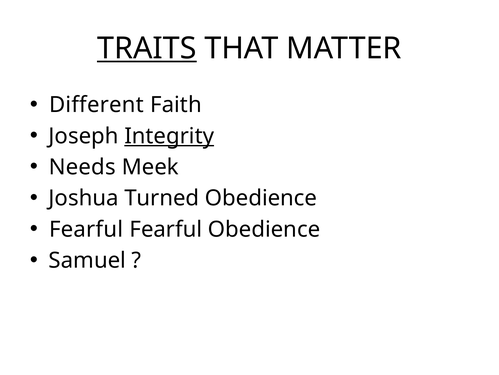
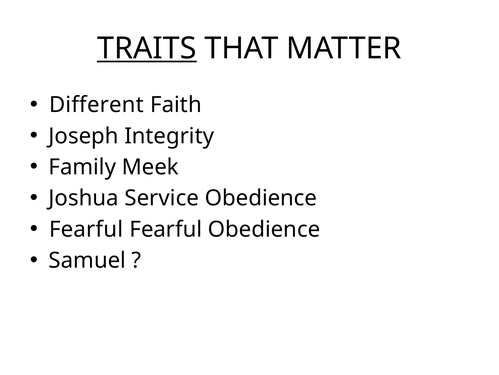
Integrity underline: present -> none
Needs: Needs -> Family
Turned: Turned -> Service
